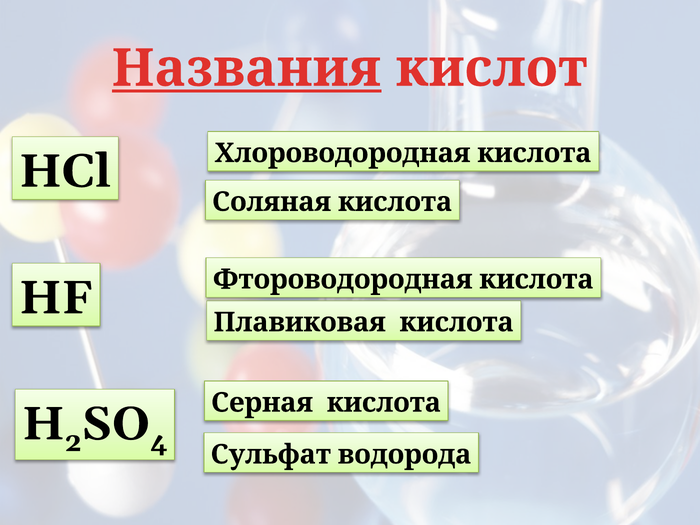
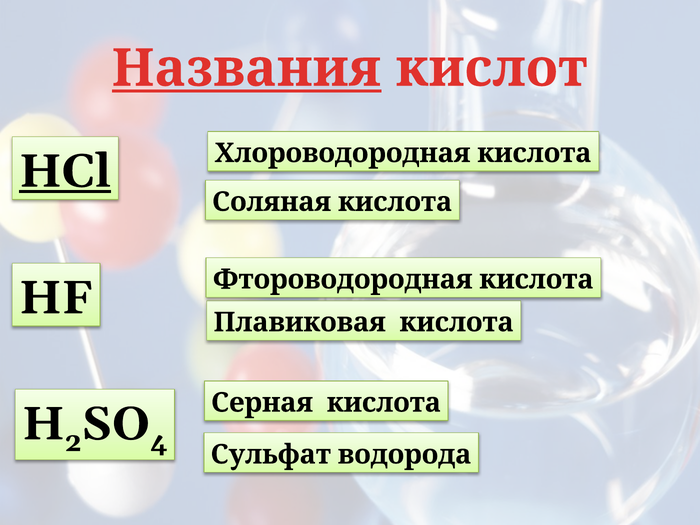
HCl underline: none -> present
